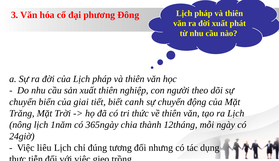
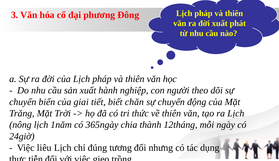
xuất thiên: thiên -> hành
canh: canh -> chăn
